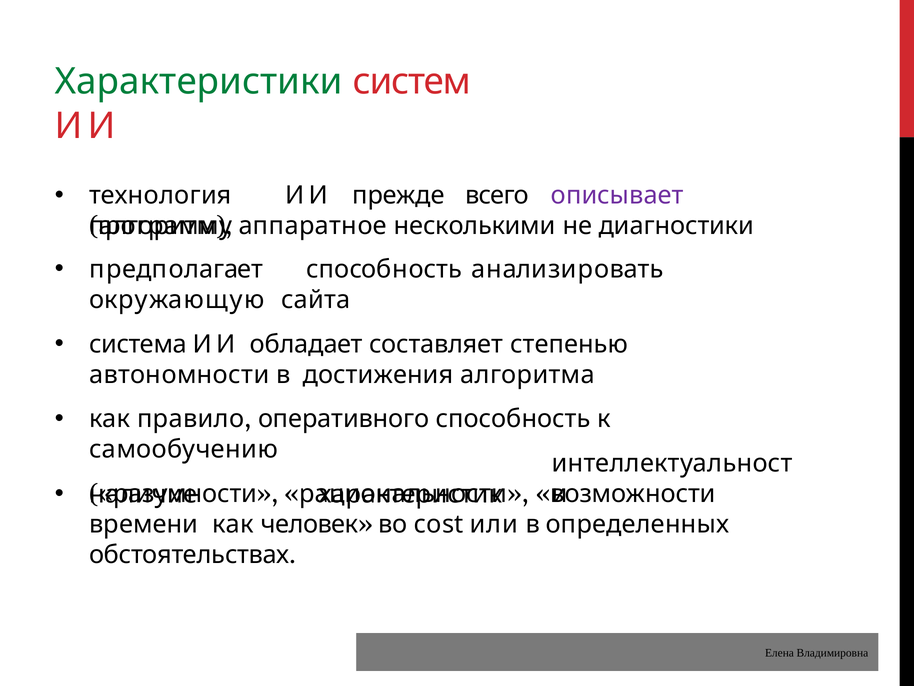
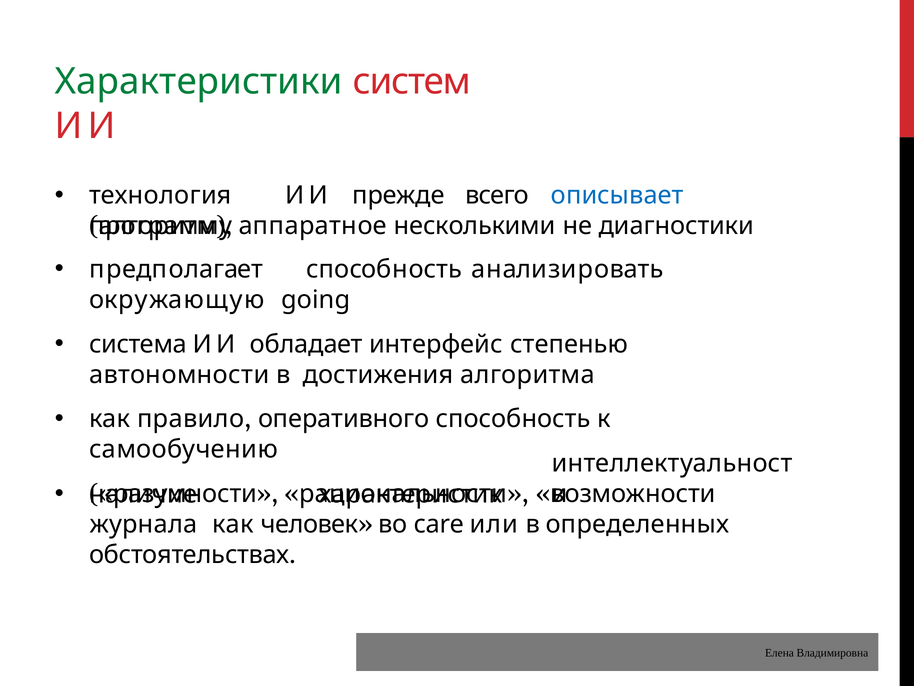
описывает colour: purple -> blue
сайта: сайта -> going
составляет: составляет -> интерфейс
времени: времени -> журнала
cost: cost -> care
